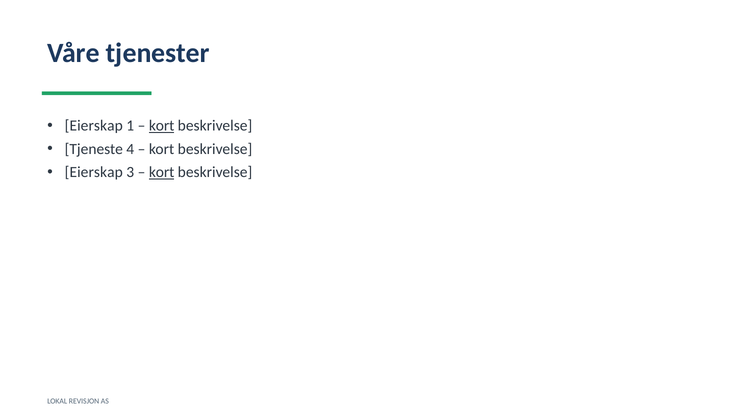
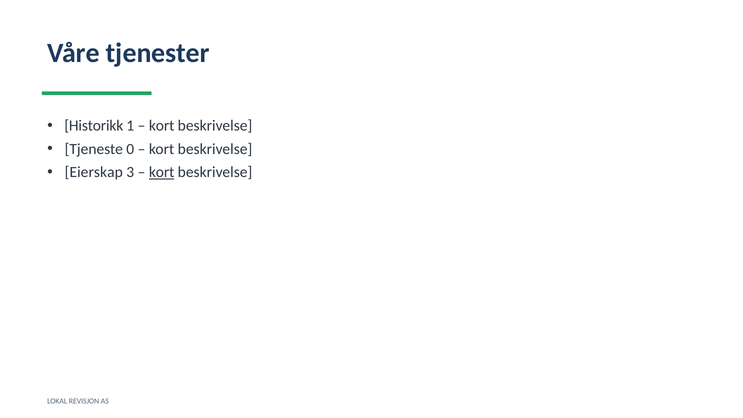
Eierskap at (94, 126): Eierskap -> Historikk
kort at (162, 126) underline: present -> none
4: 4 -> 0
